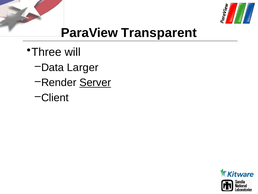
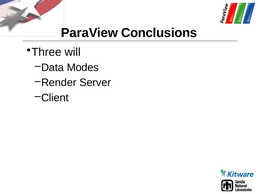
Transparent: Transparent -> Conclusions
Larger: Larger -> Modes
Server underline: present -> none
